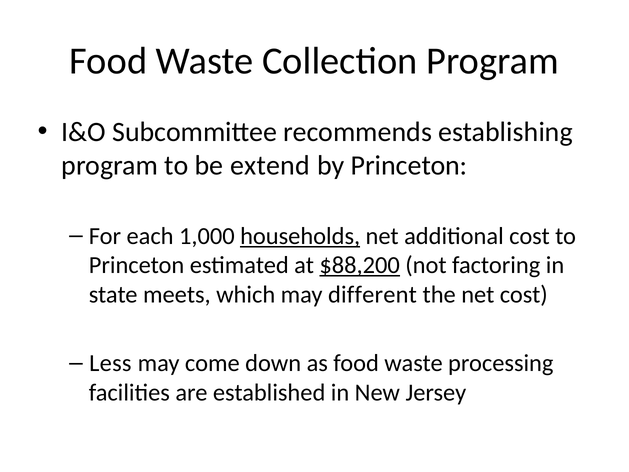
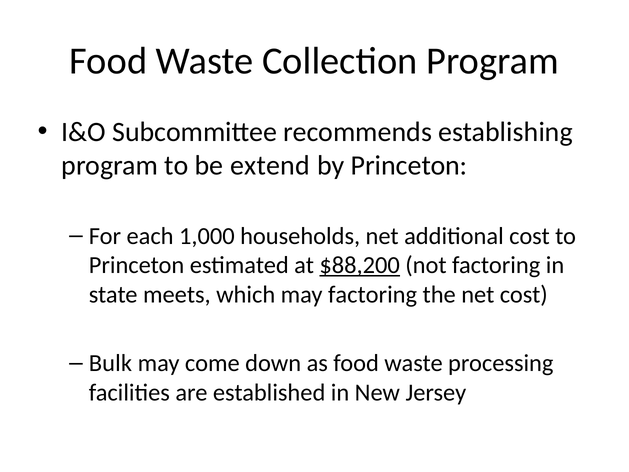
households underline: present -> none
may different: different -> factoring
Less: Less -> Bulk
